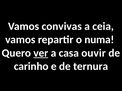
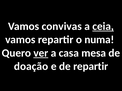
ceia underline: none -> present
ouvir: ouvir -> mesa
carinho: carinho -> doação
de ternura: ternura -> repartir
